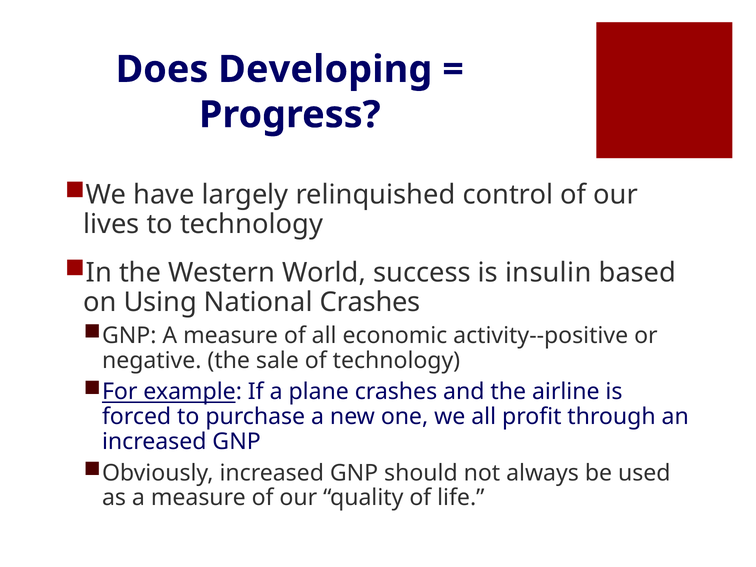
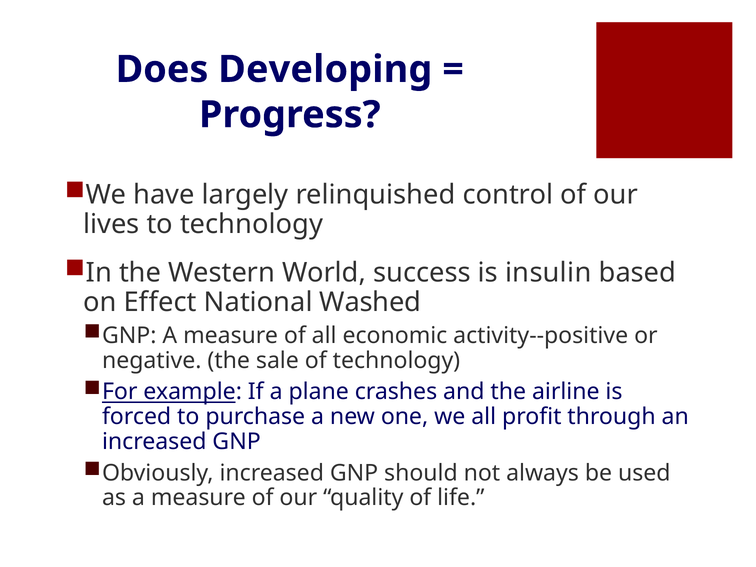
Using: Using -> Effect
National Crashes: Crashes -> Washed
